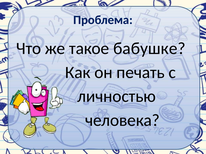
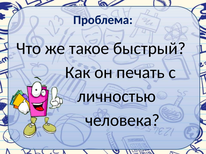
бабушке: бабушке -> быстрый
